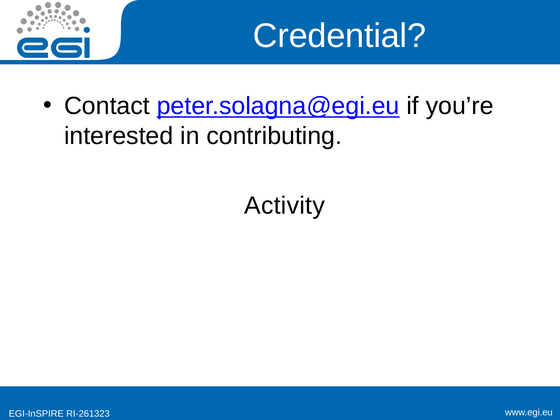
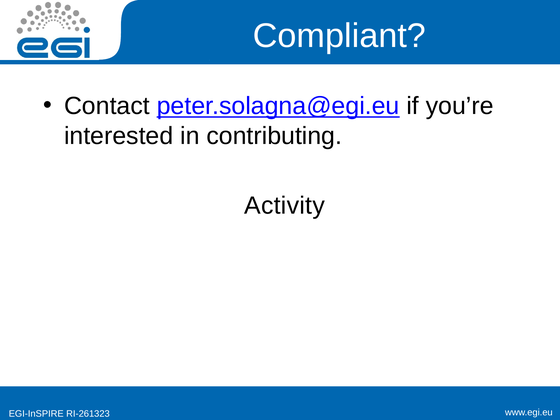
Credential: Credential -> Compliant
